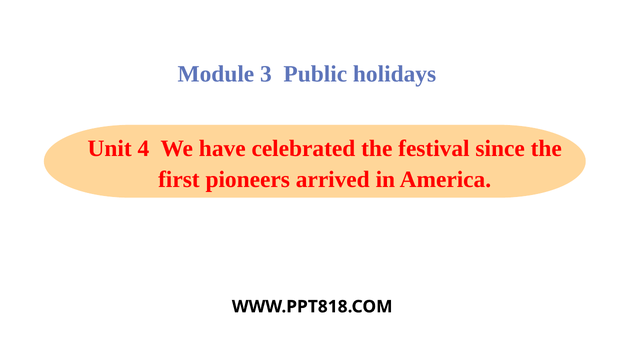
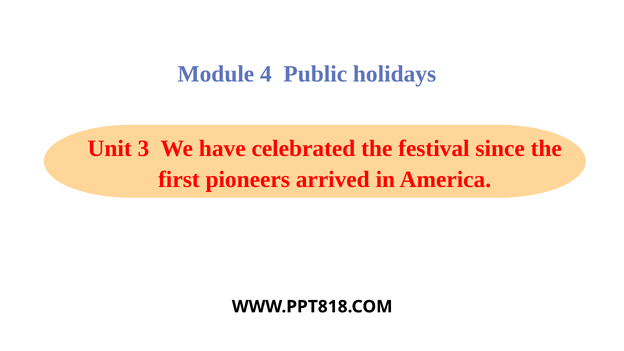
3: 3 -> 4
4: 4 -> 3
